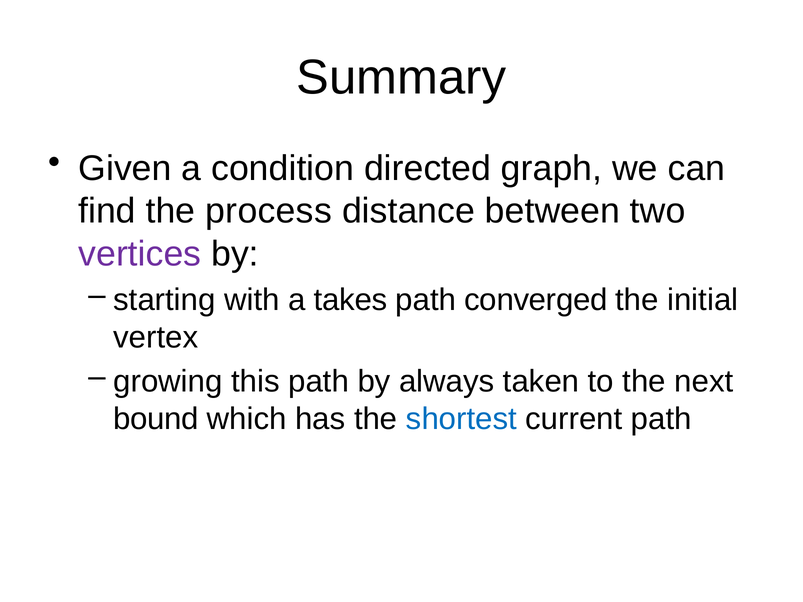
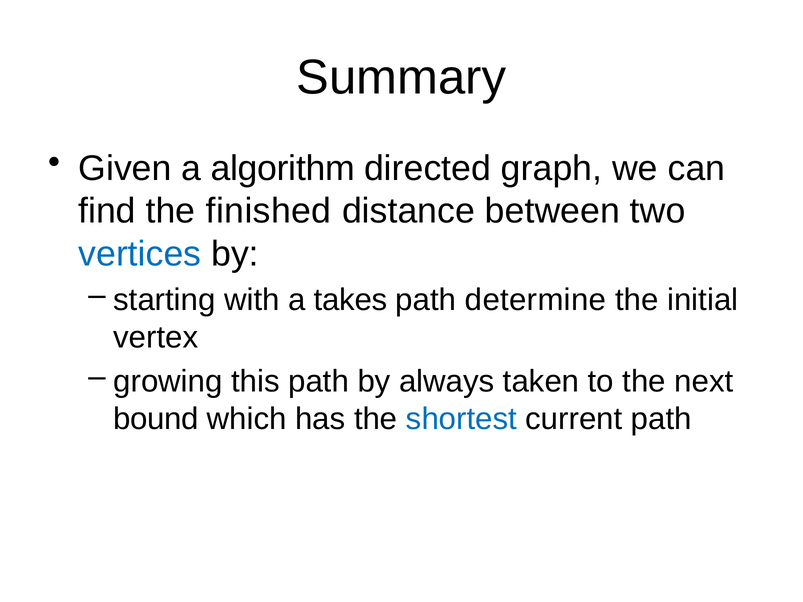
condition: condition -> algorithm
process: process -> finished
vertices colour: purple -> blue
converged: converged -> determine
